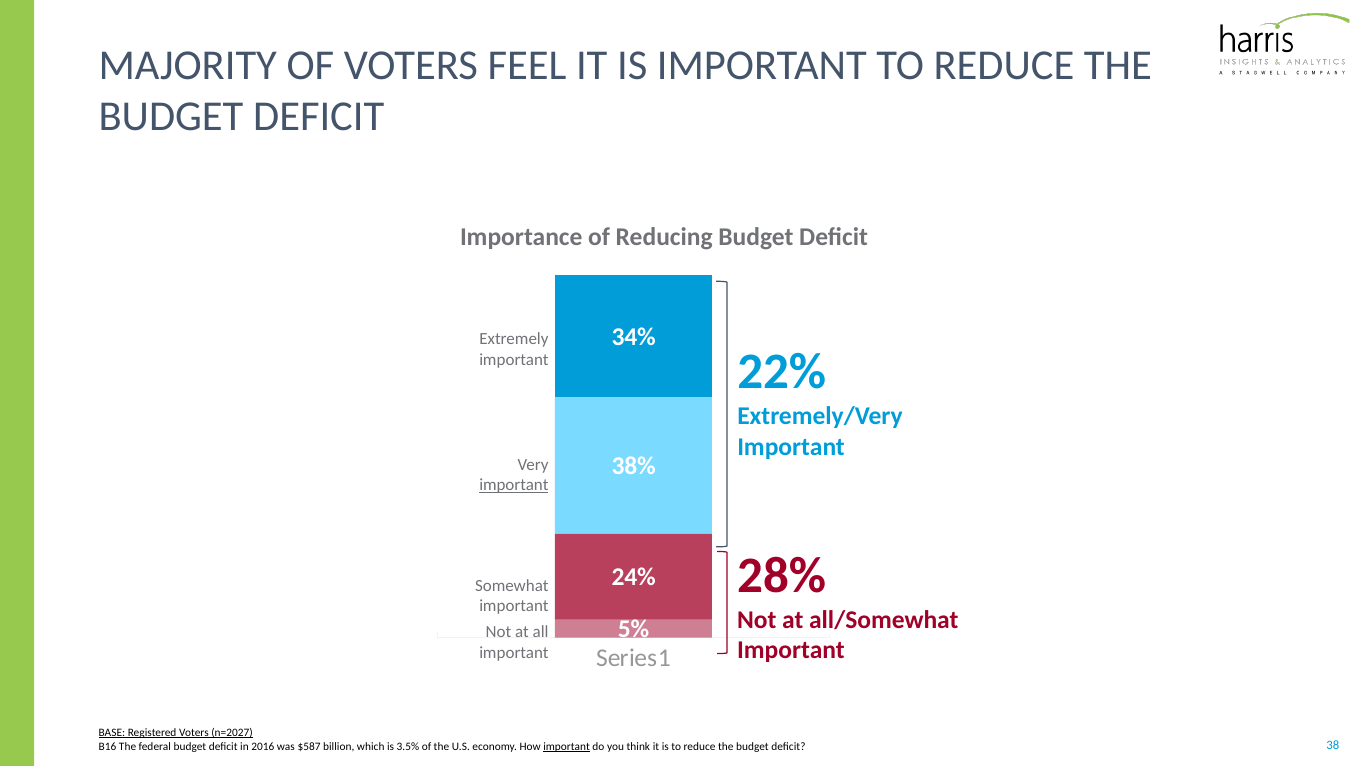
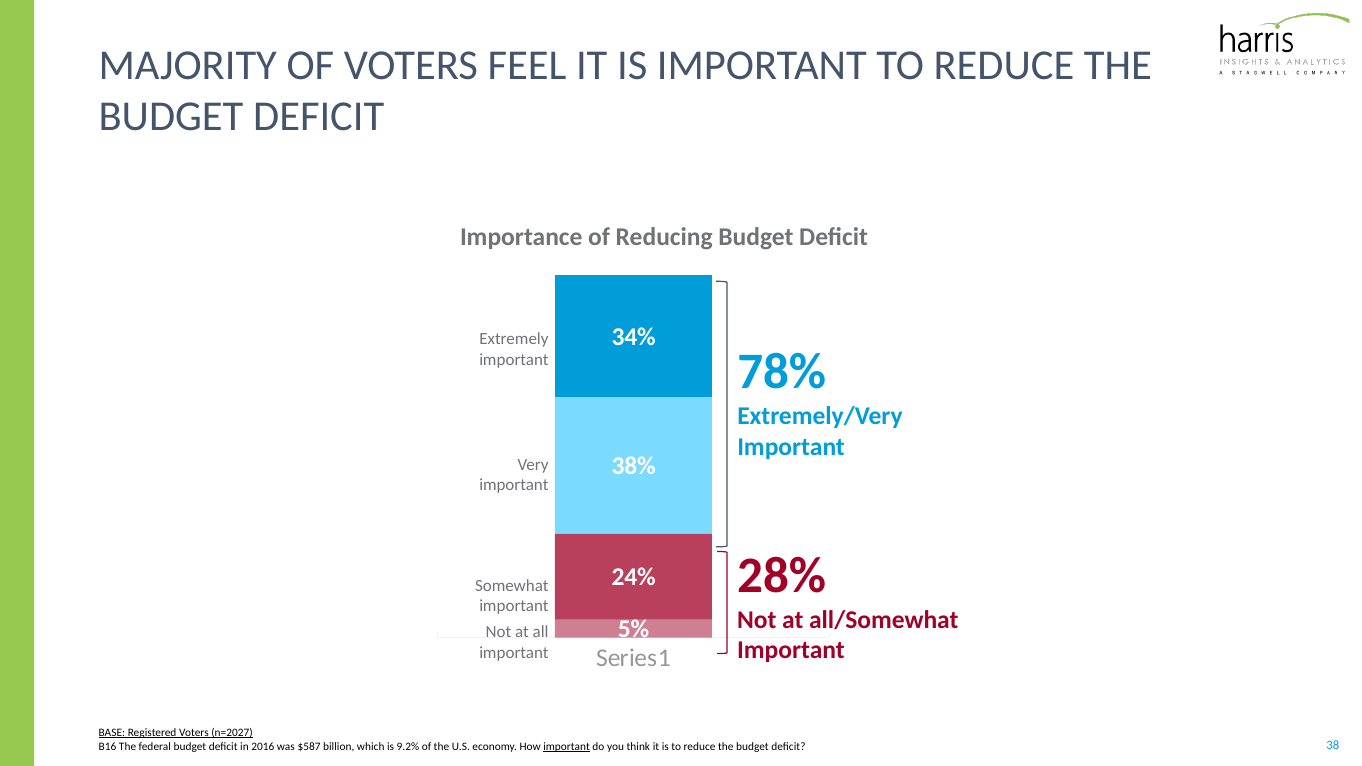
22%: 22% -> 78%
important at (514, 485) underline: present -> none
3.5%: 3.5% -> 9.2%
